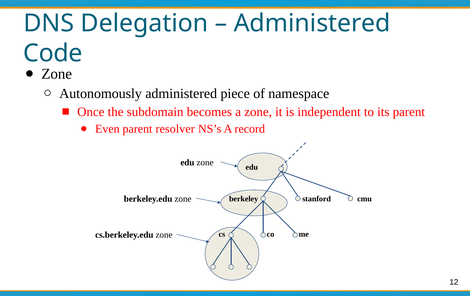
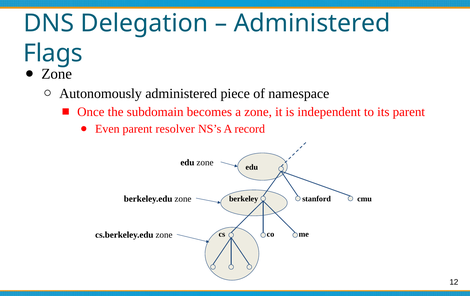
Code: Code -> Flags
